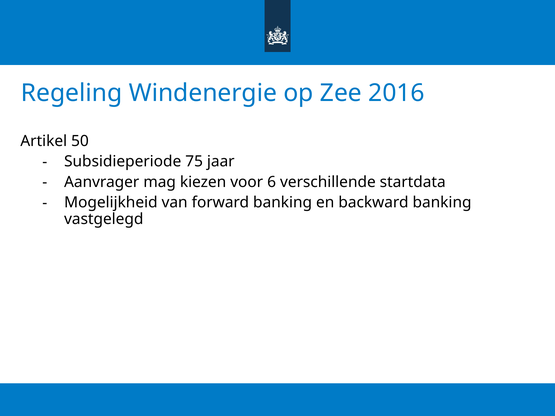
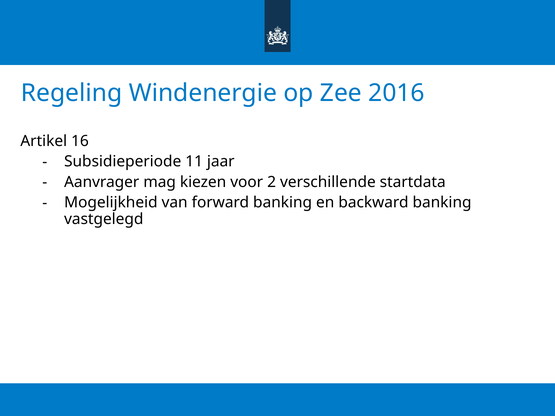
50: 50 -> 16
75: 75 -> 11
6: 6 -> 2
